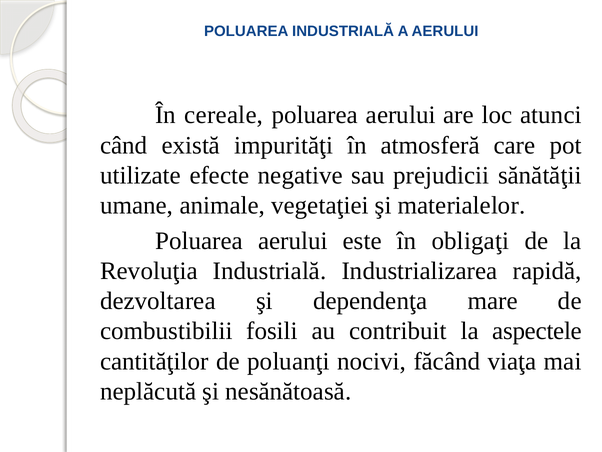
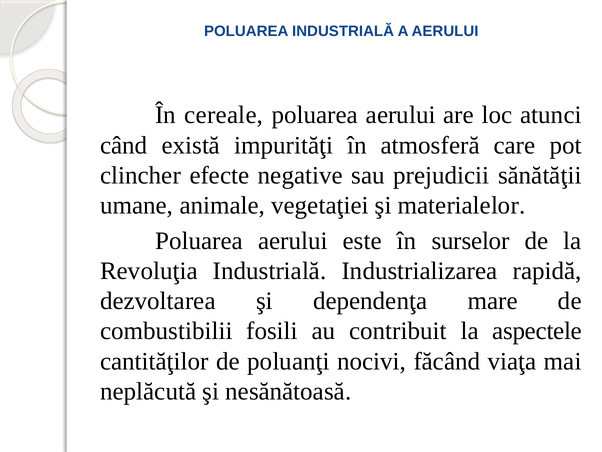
utilizate: utilizate -> clincher
obligaţi: obligaţi -> surselor
